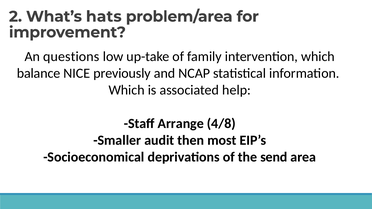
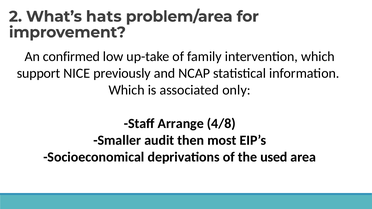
questions: questions -> confirmed
balance: balance -> support
help: help -> only
send: send -> used
